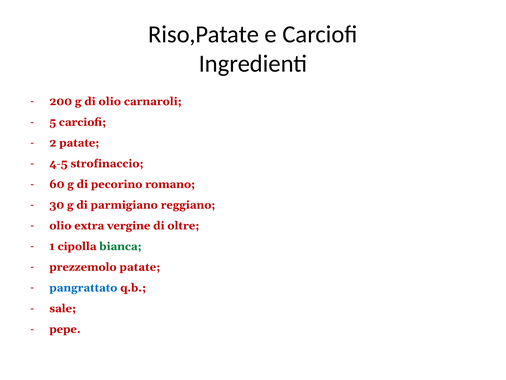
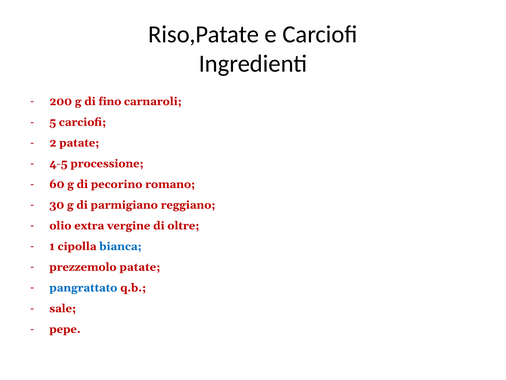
di olio: olio -> fino
strofinaccio: strofinaccio -> processione
bianca colour: green -> blue
